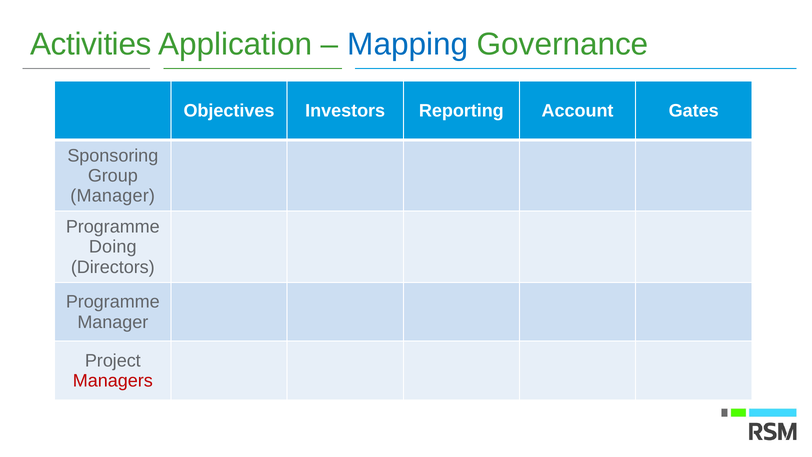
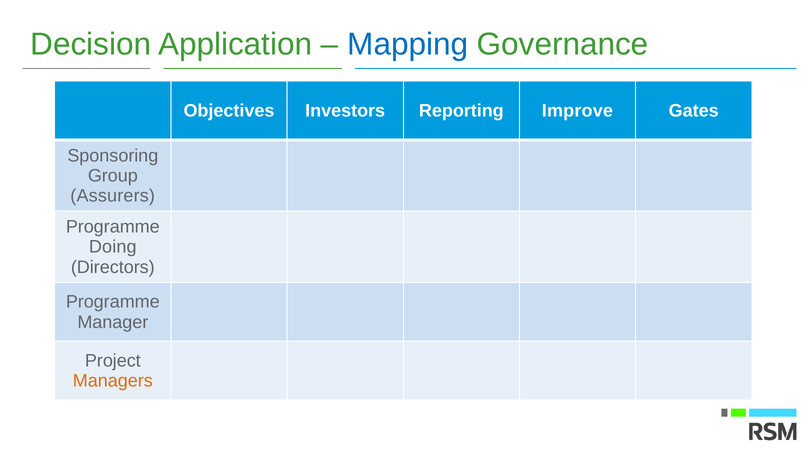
Activities: Activities -> Decision
Account: Account -> Improve
Manager at (113, 196): Manager -> Assurers
Managers colour: red -> orange
